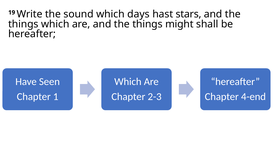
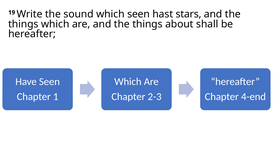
which days: days -> seen
might: might -> about
